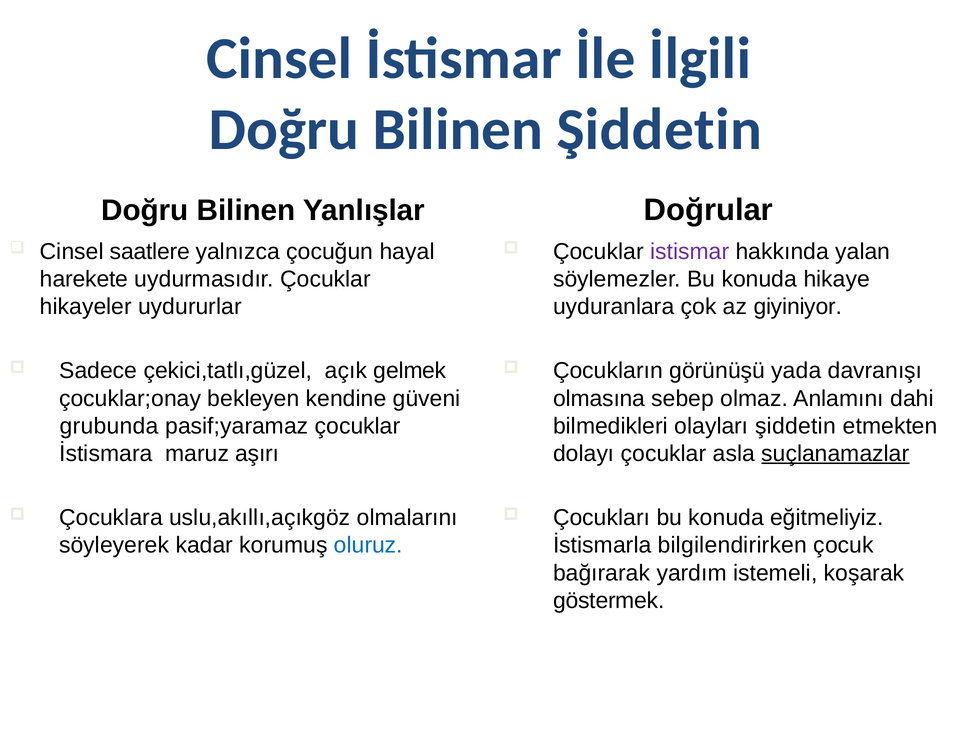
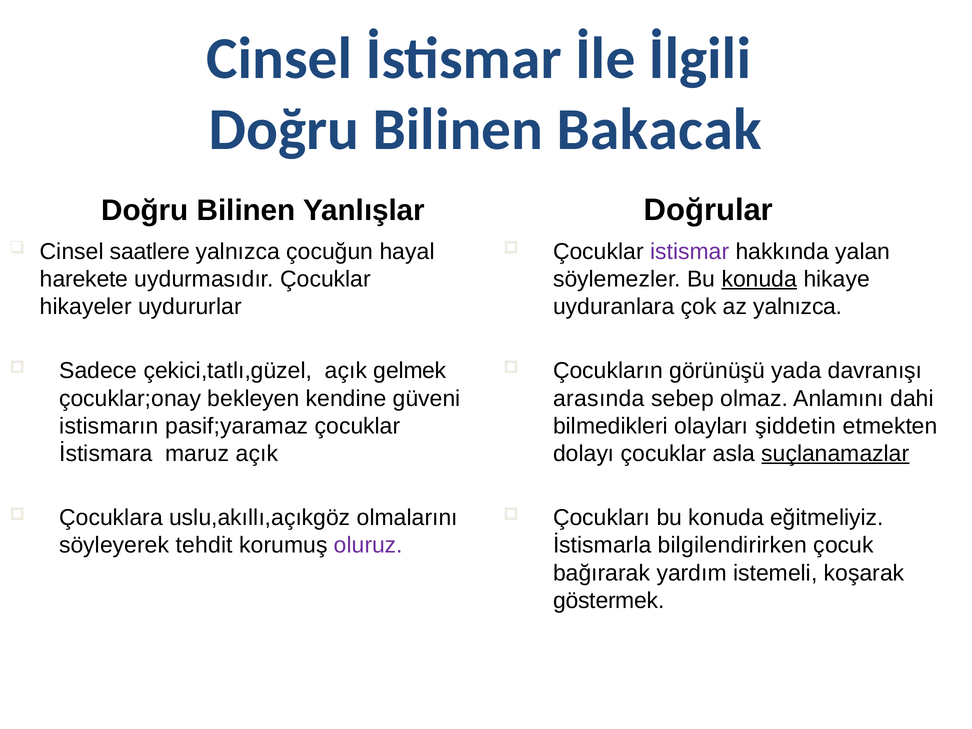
Bilinen Şiddetin: Şiddetin -> Bakacak
konuda at (759, 279) underline: none -> present
az giyiniyor: giyiniyor -> yalnızca
olmasına: olmasına -> arasında
grubunda: grubunda -> istismarın
maruz aşırı: aşırı -> açık
kadar: kadar -> tehdit
oluruz colour: blue -> purple
